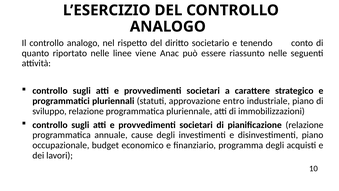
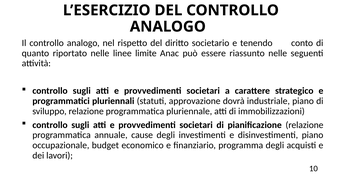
viene: viene -> limite
entro: entro -> dovrà
